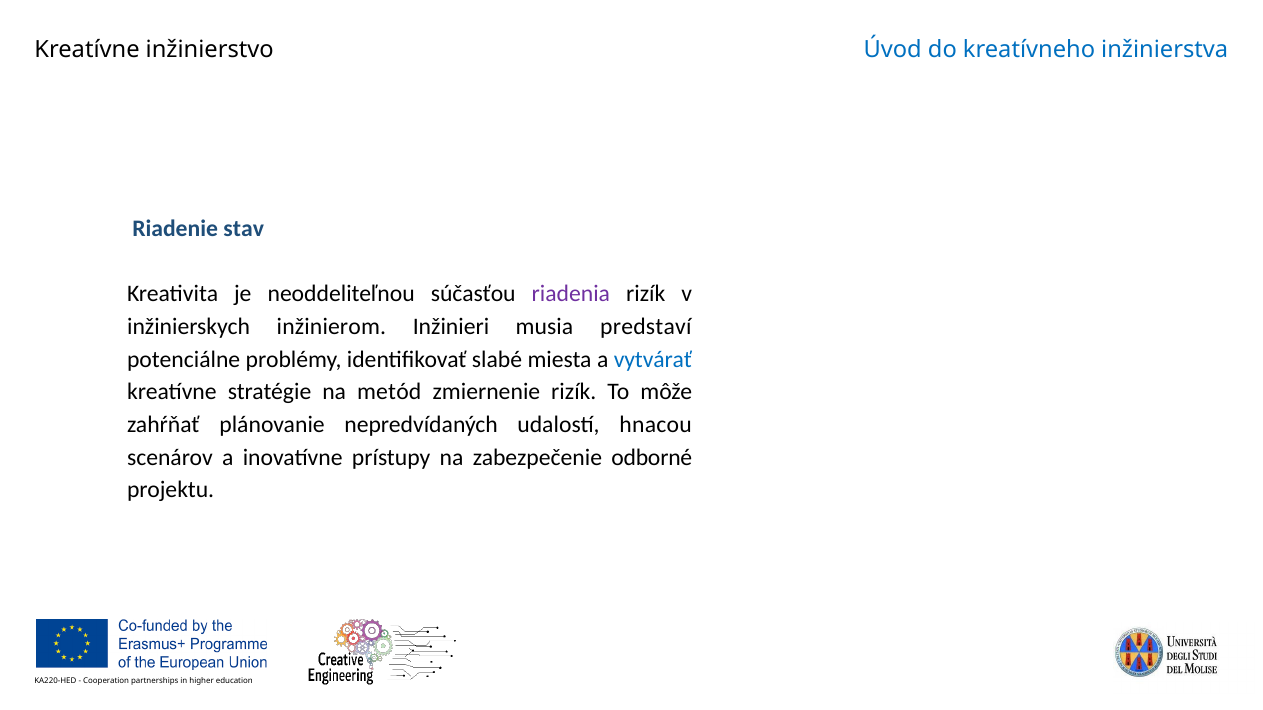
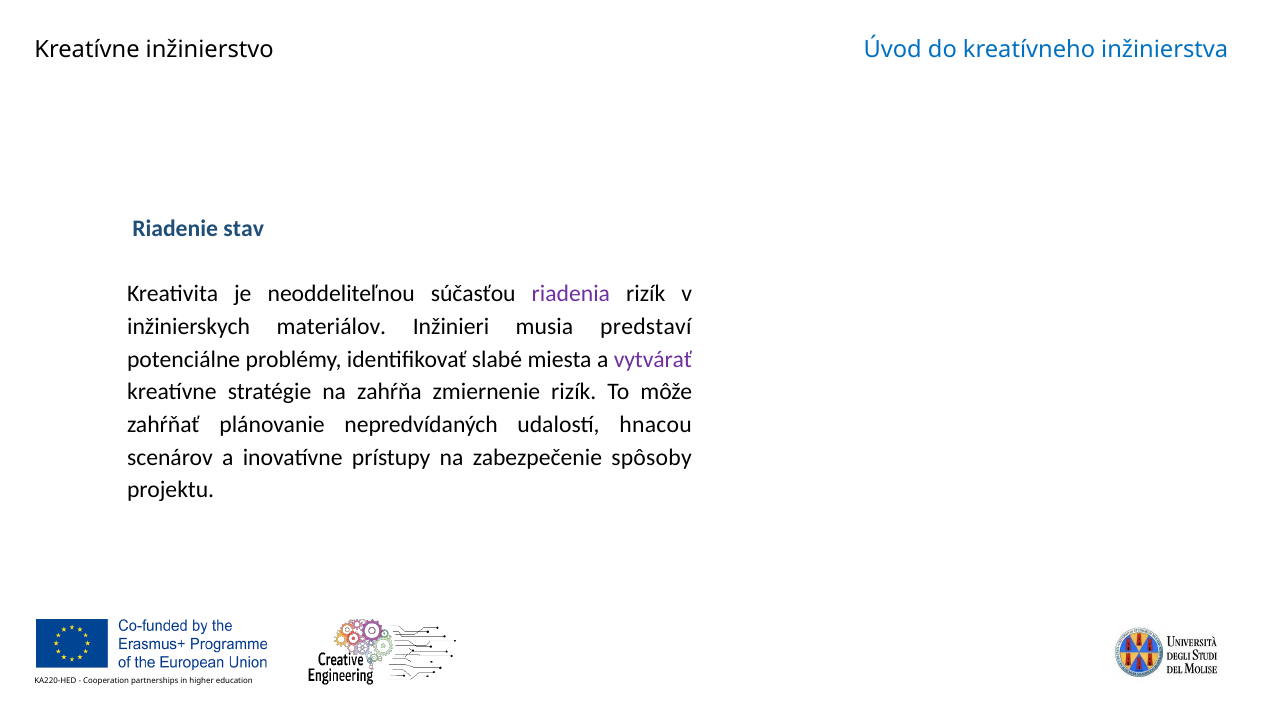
inžinierom: inžinierom -> materiálov
vytvárať colour: blue -> purple
metód: metód -> zahŕňa
odborné: odborné -> spôsoby
